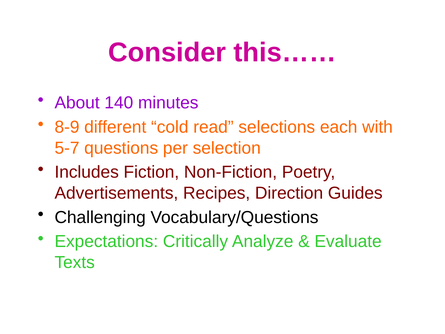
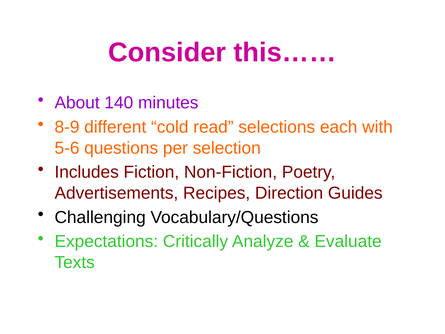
5-7: 5-7 -> 5-6
